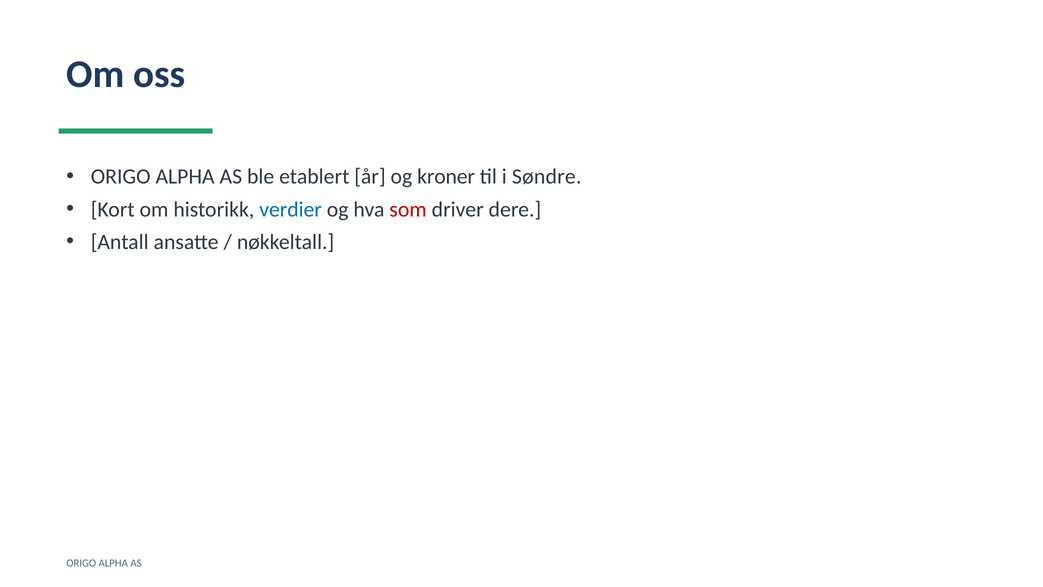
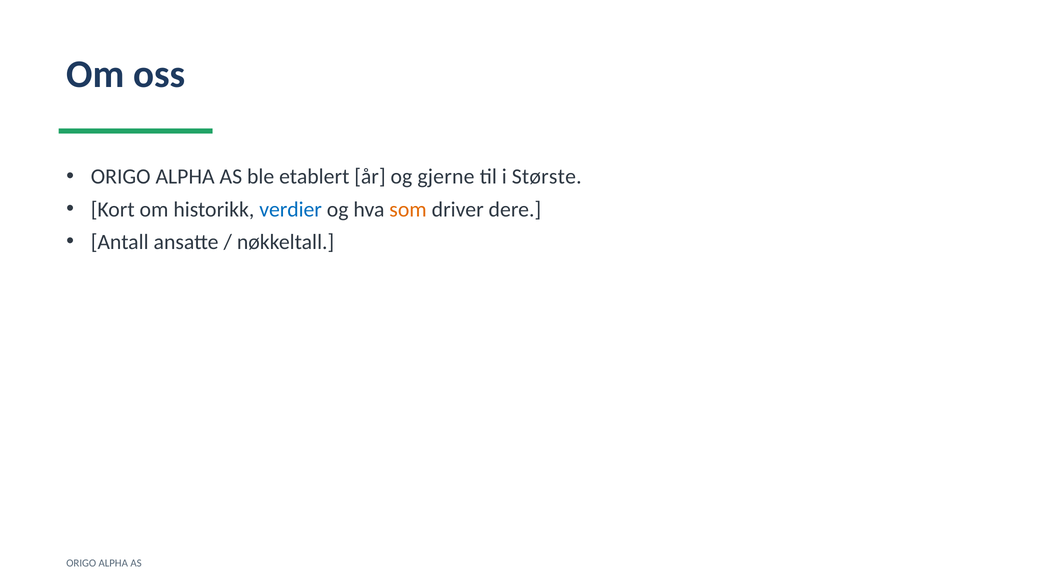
kroner: kroner -> gjerne
Søndre: Søndre -> Største
som colour: red -> orange
